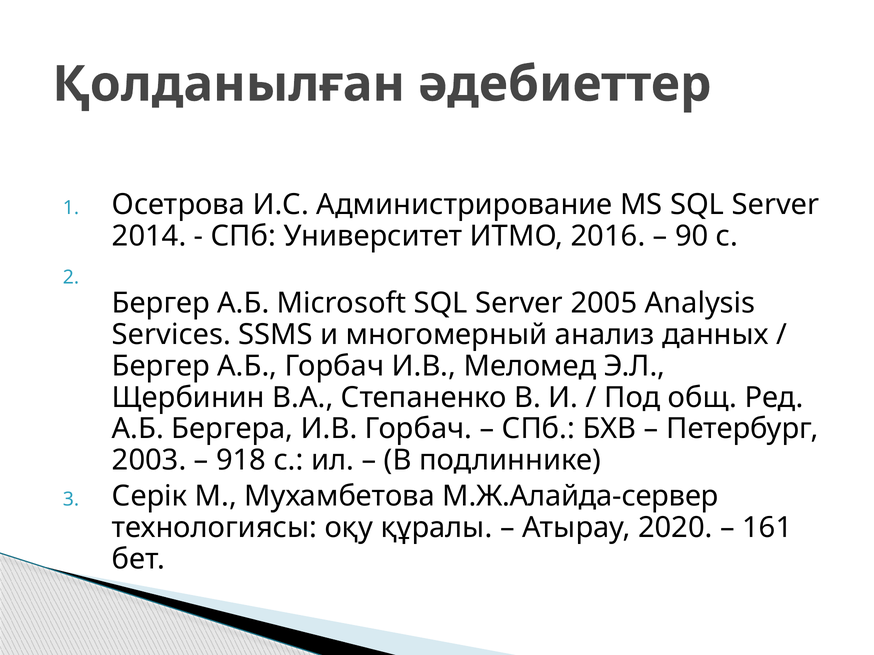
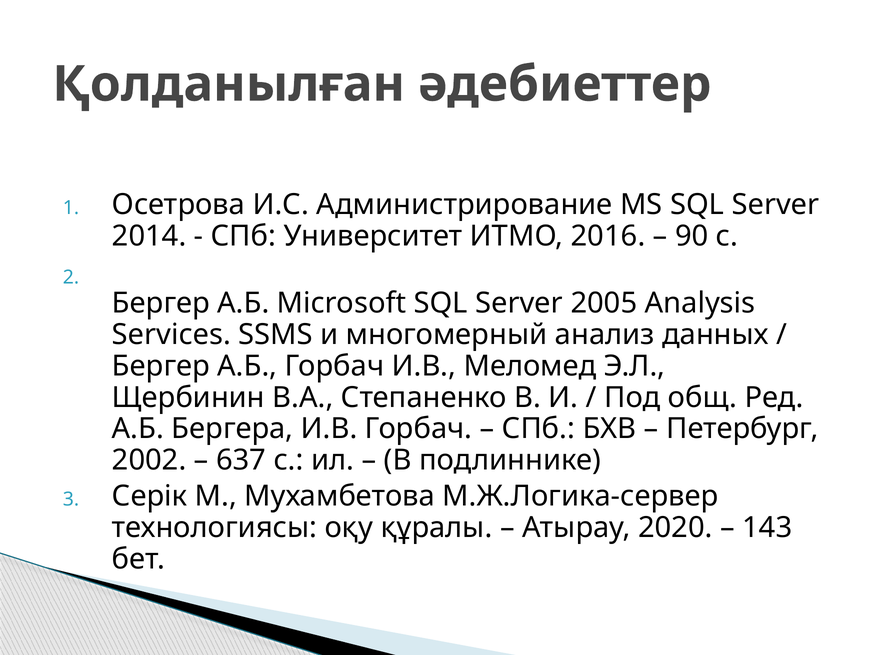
2003: 2003 -> 2002
918: 918 -> 637
М.Ж.Алайда-сервер: М.Ж.Алайда-сервер -> М.Ж.Логика-сервер
161: 161 -> 143
